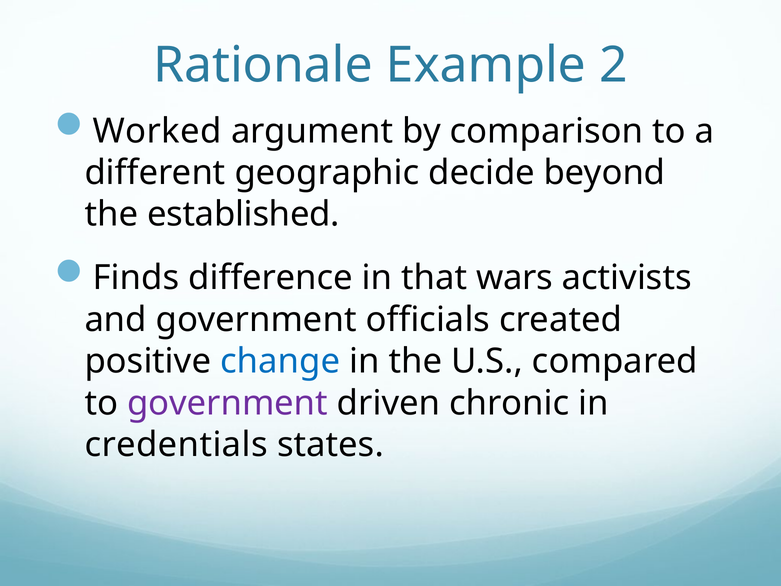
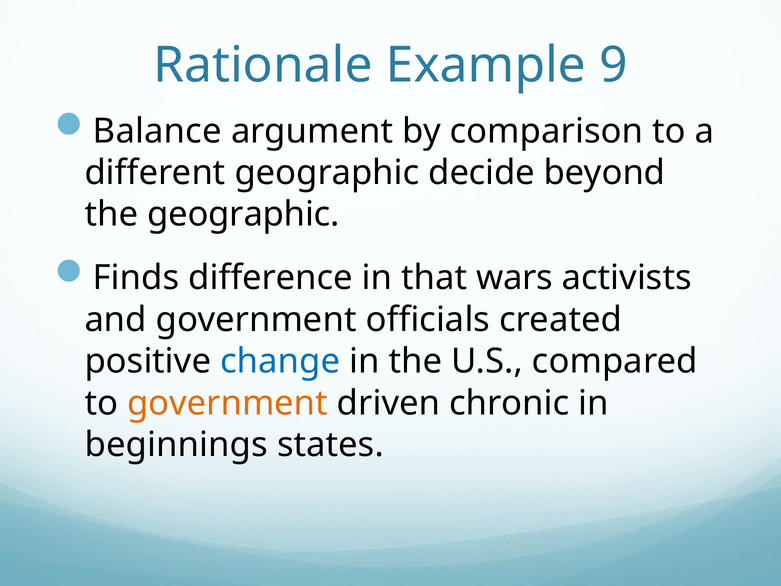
2: 2 -> 9
Worked: Worked -> Balance
the established: established -> geographic
government at (227, 403) colour: purple -> orange
credentials: credentials -> beginnings
